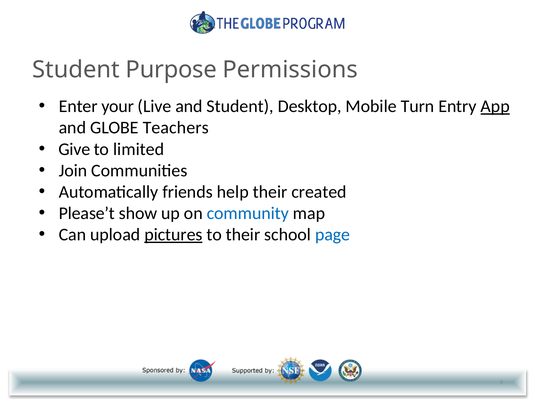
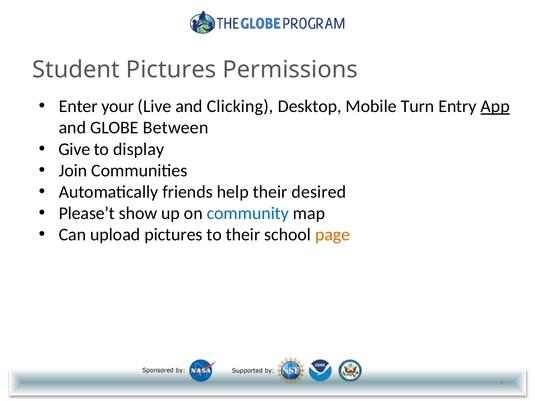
Student Purpose: Purpose -> Pictures
and Student: Student -> Clicking
Teachers: Teachers -> Between
limited: limited -> display
created: created -> desired
pictures at (173, 235) underline: present -> none
page colour: blue -> orange
